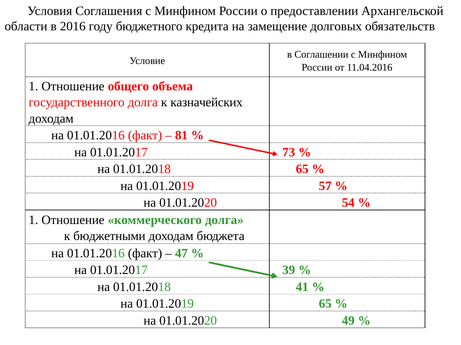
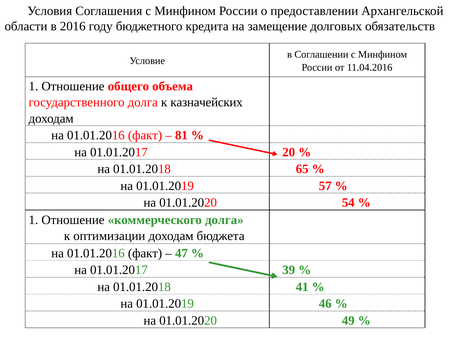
73: 73 -> 20
бюджетными: бюджетными -> оптимизации
01.01.2019 65: 65 -> 46
